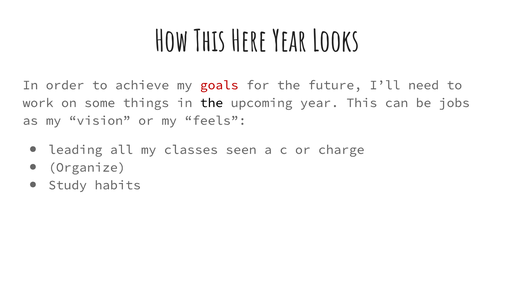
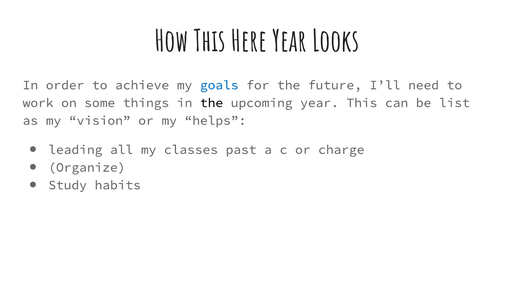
goals colour: red -> blue
jobs: jobs -> list
feels: feels -> helps
seen: seen -> past
